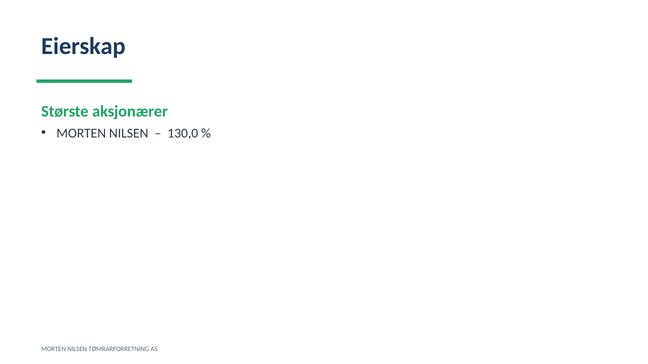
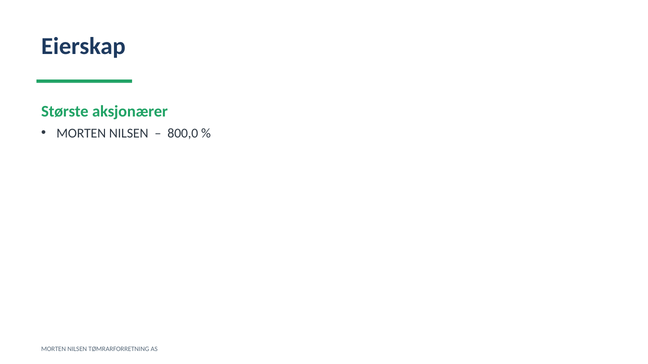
130,0: 130,0 -> 800,0
